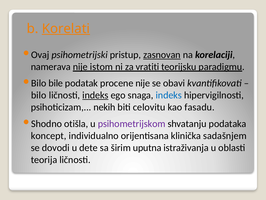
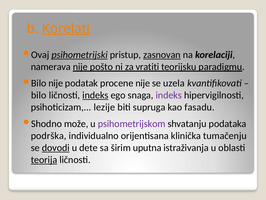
psihometrijski underline: none -> present
istom: istom -> pošto
bile at (56, 83): bile -> nije
obavi: obavi -> uzela
indeks at (169, 95) colour: blue -> purple
nekih: nekih -> lezije
celovitu: celovitu -> supruga
otišla: otišla -> može
koncept: koncept -> podrška
sadašnjem: sadašnjem -> tumačenju
dovodi underline: none -> present
teorija underline: none -> present
